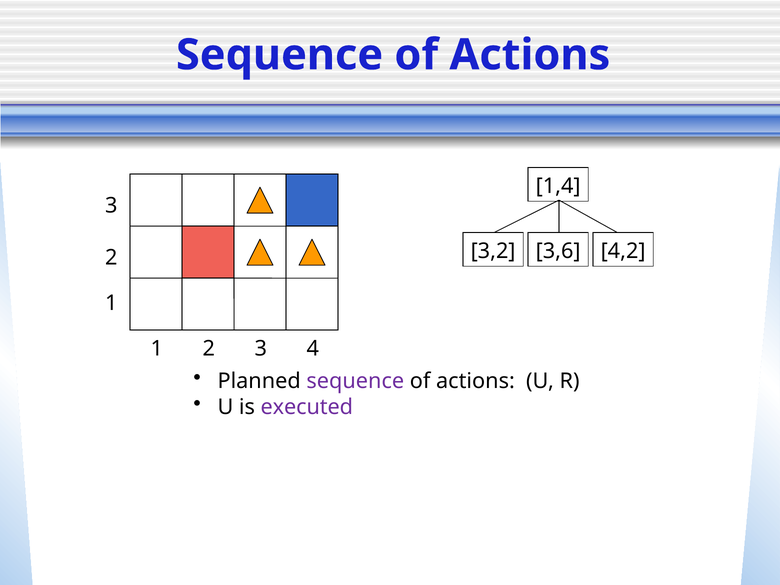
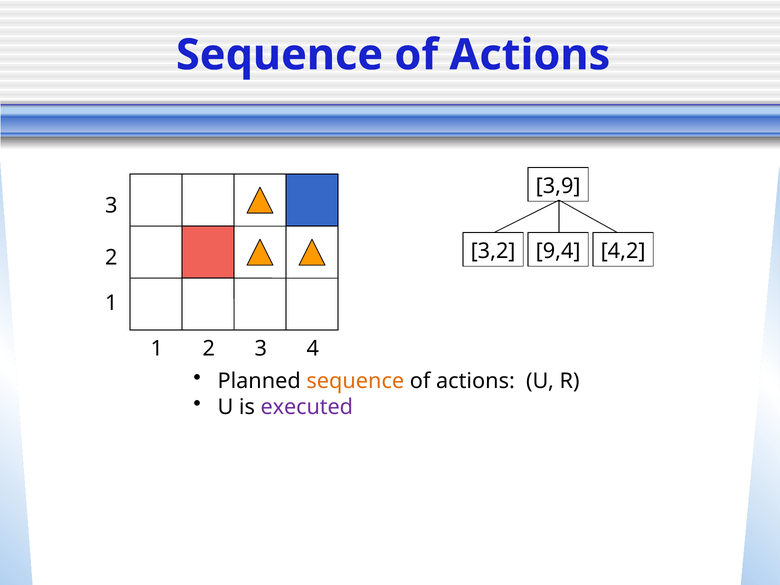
1,4: 1,4 -> 3,9
3,6: 3,6 -> 9,4
sequence at (355, 381) colour: purple -> orange
